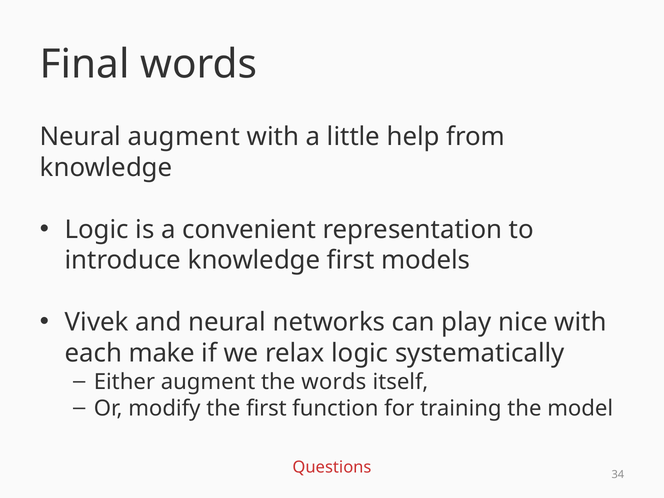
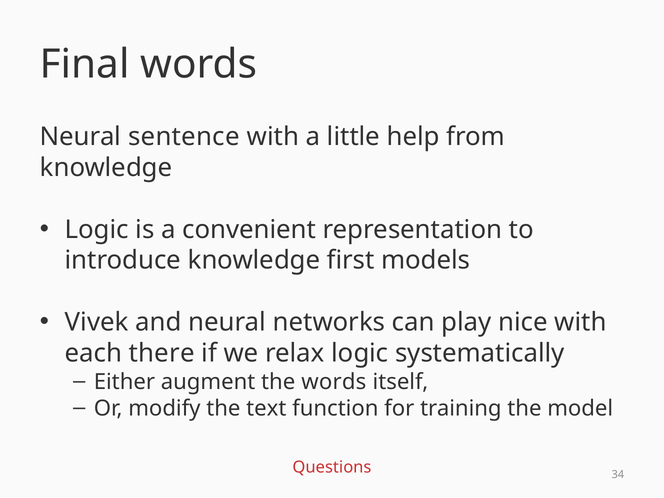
Neural augment: augment -> sentence
make: make -> there
the first: first -> text
